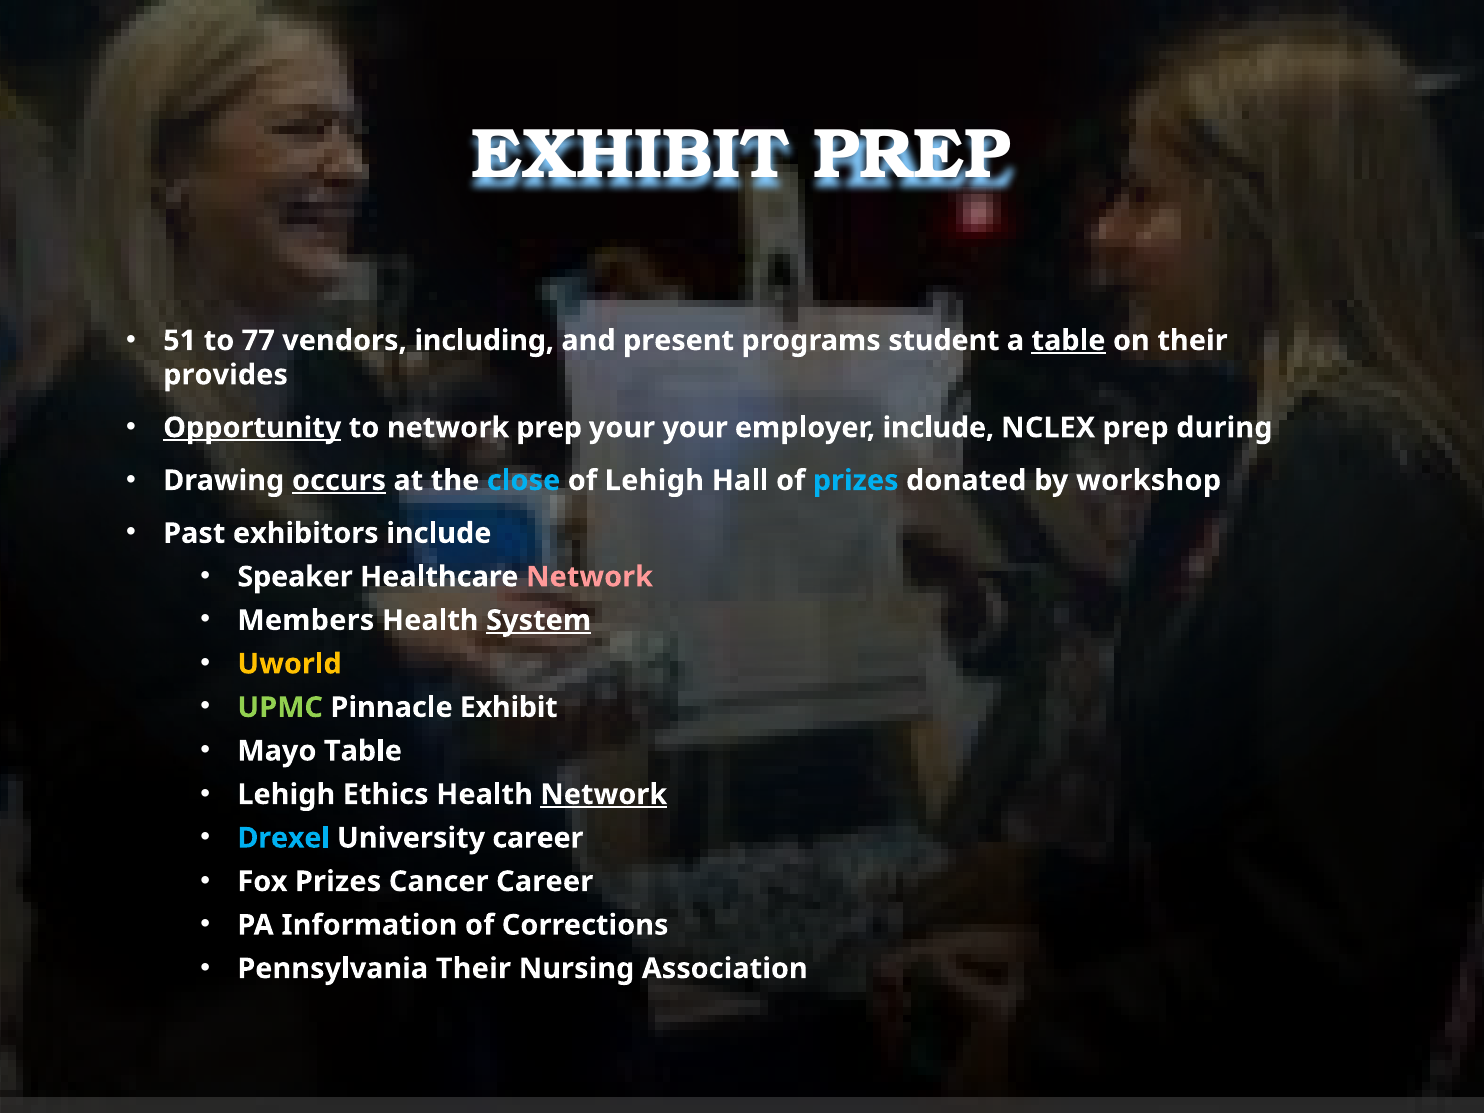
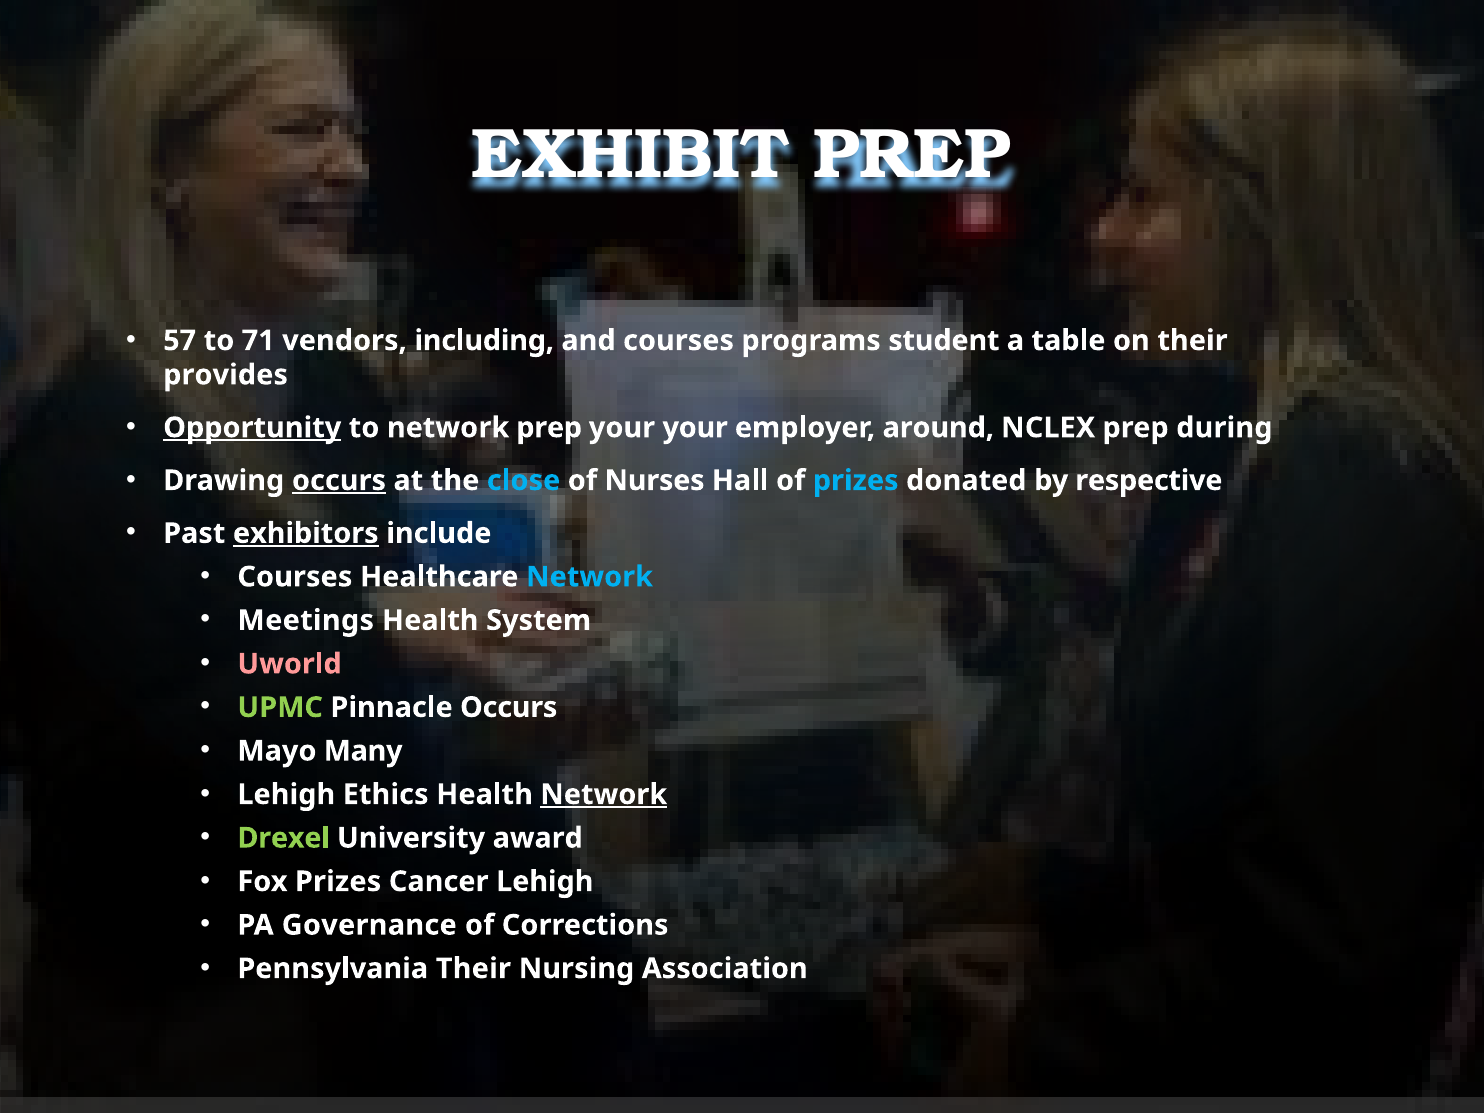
51: 51 -> 57
77: 77 -> 71
and present: present -> courses
table at (1068, 341) underline: present -> none
employer include: include -> around
of Lehigh: Lehigh -> Nurses
workshop: workshop -> respective
exhibitors underline: none -> present
Speaker at (295, 577): Speaker -> Courses
Network at (590, 577) colour: pink -> light blue
Members: Members -> Meetings
System underline: present -> none
Uworld colour: yellow -> pink
Pinnacle Exhibit: Exhibit -> Occurs
Mayo Table: Table -> Many
Drexel colour: light blue -> light green
University career: career -> award
Cancer Career: Career -> Lehigh
Information: Information -> Governance
